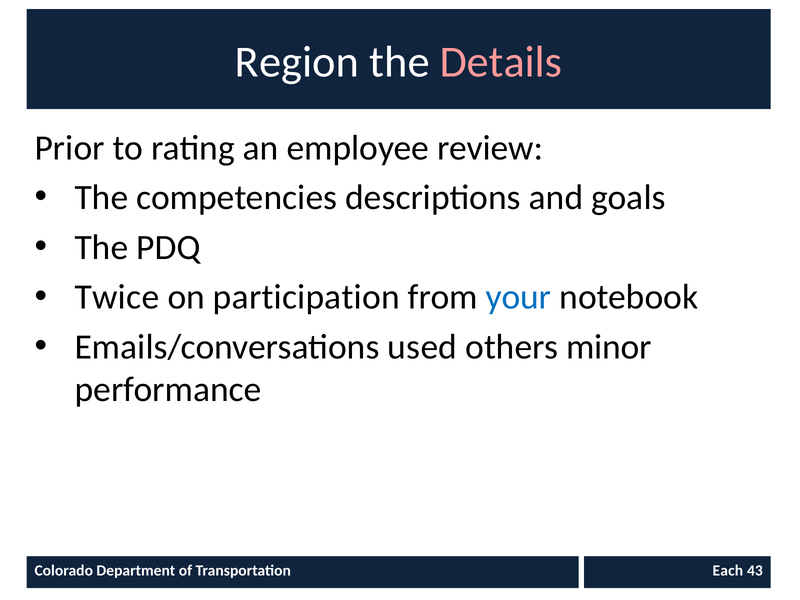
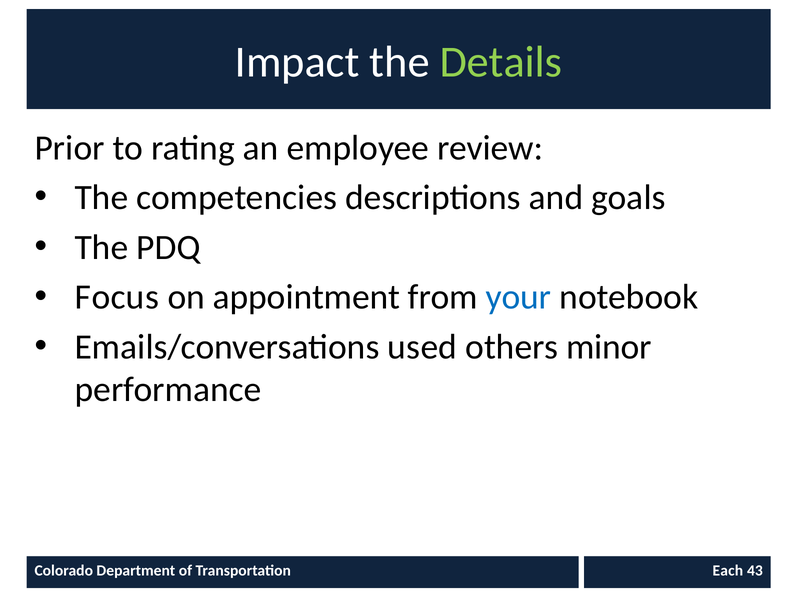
Region: Region -> Impact
Details colour: pink -> light green
Twice: Twice -> Focus
participation: participation -> appointment
